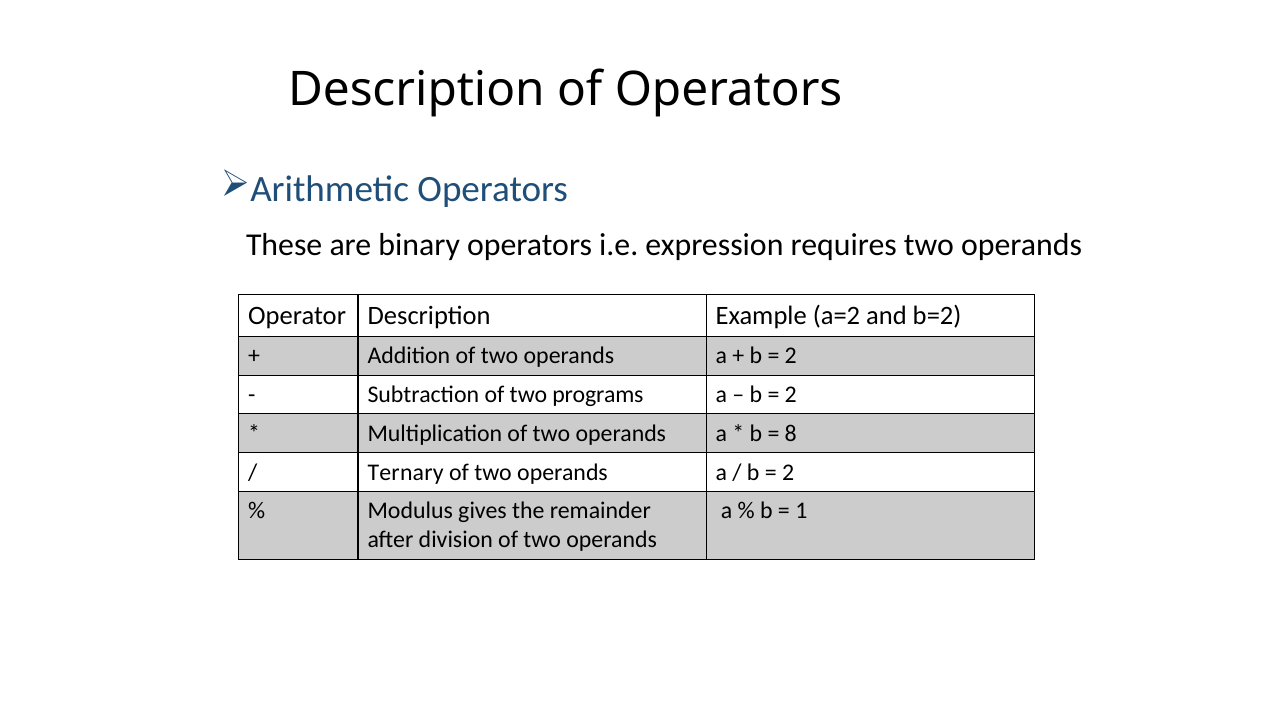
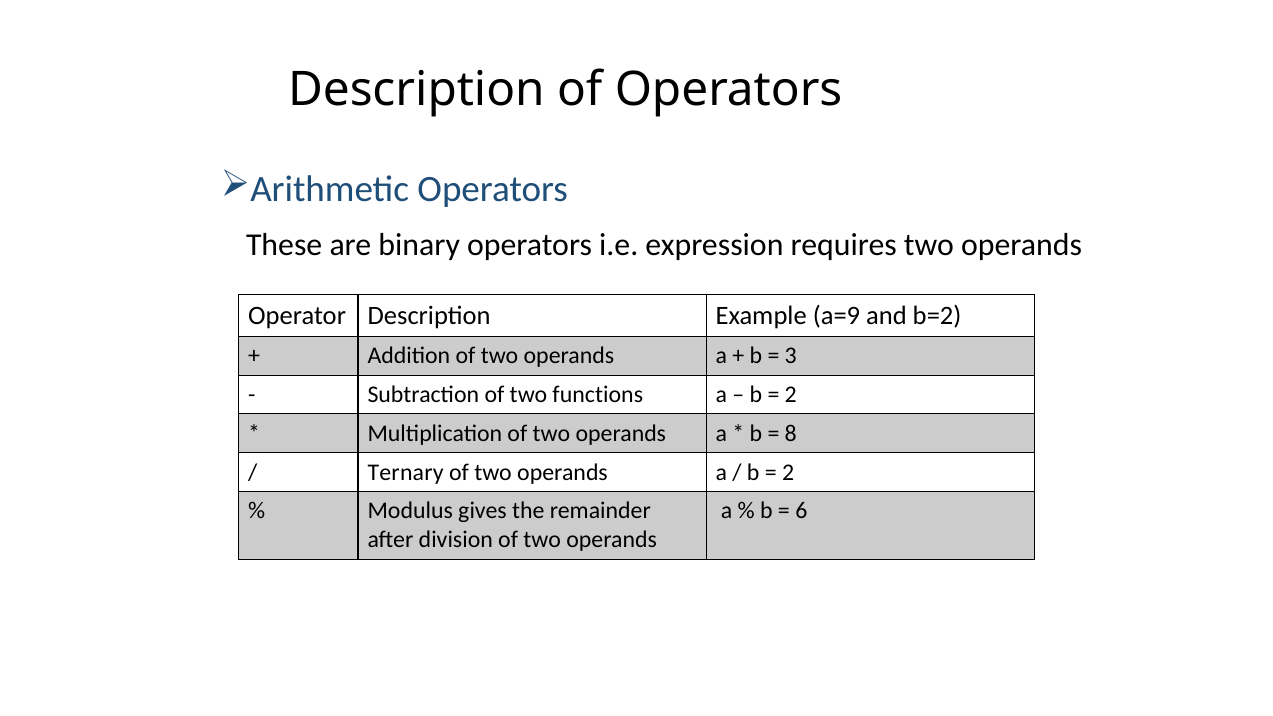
a=2: a=2 -> a=9
2 at (791, 356): 2 -> 3
programs: programs -> functions
1: 1 -> 6
